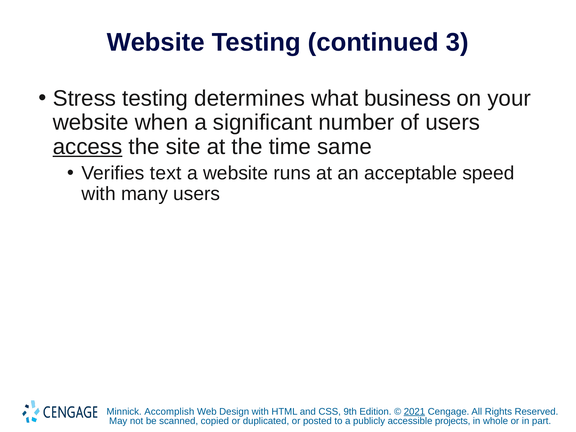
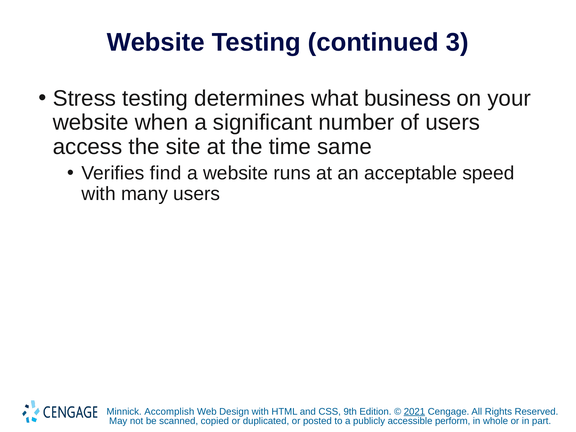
access underline: present -> none
text: text -> find
projects: projects -> perform
